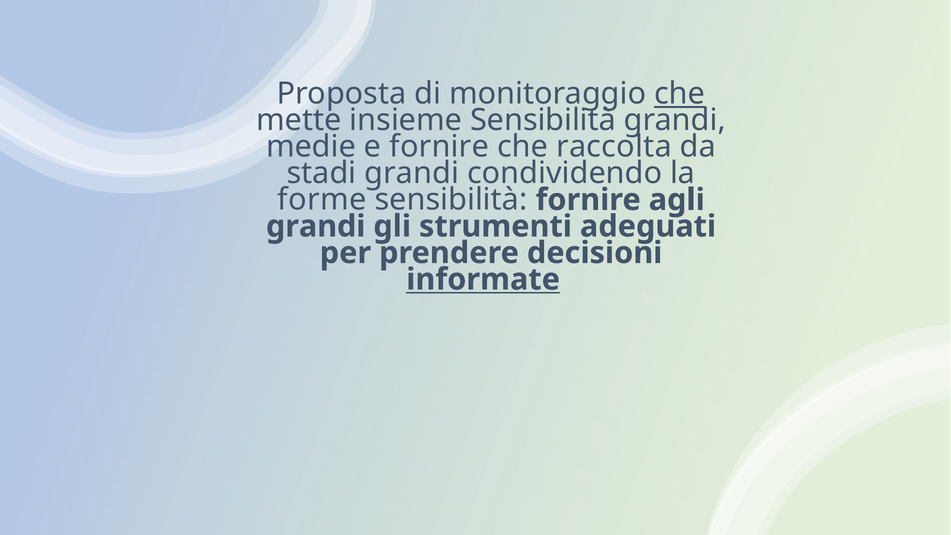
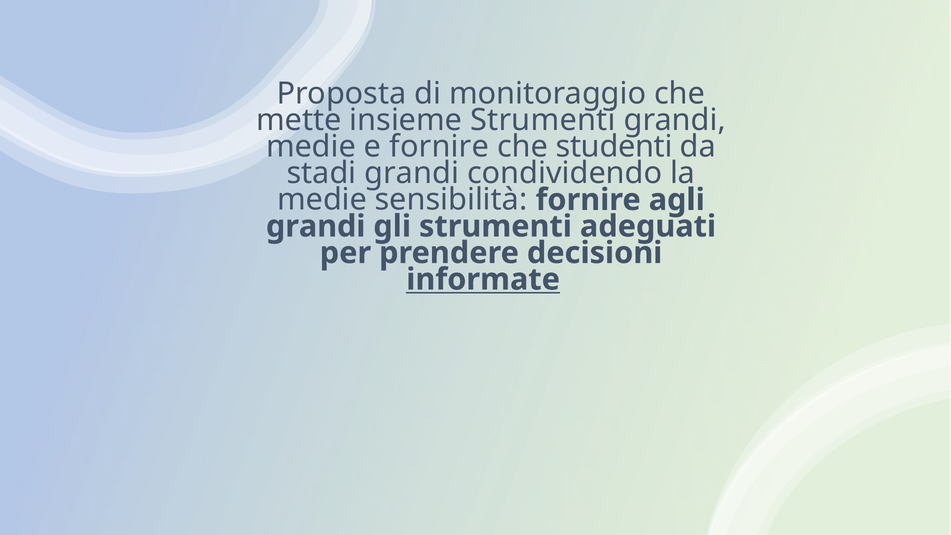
che at (680, 94) underline: present -> none
insieme Sensibilità: Sensibilità -> Strumenti
raccolta: raccolta -> studenti
forme at (322, 200): forme -> medie
